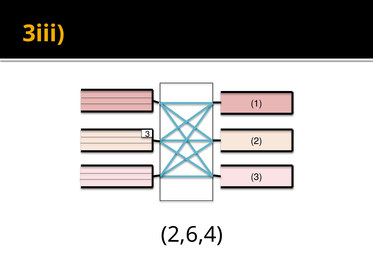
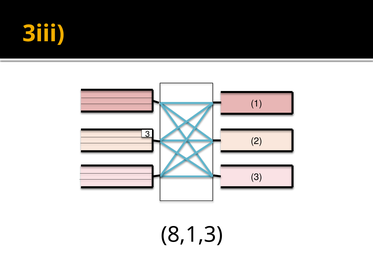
2,6,4: 2,6,4 -> 8,1,3
